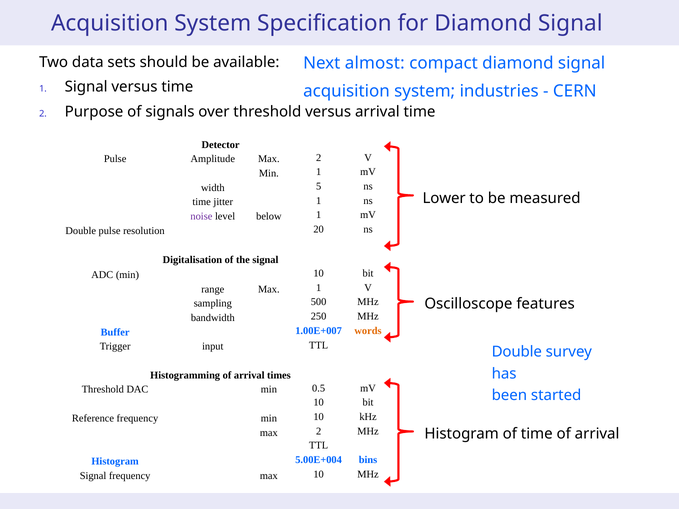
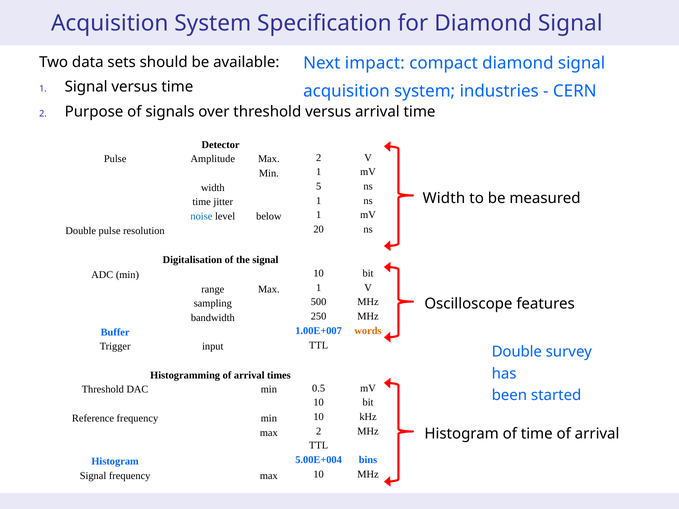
almost: almost -> impact
Lower at (444, 198): Lower -> Width
noise colour: purple -> blue
